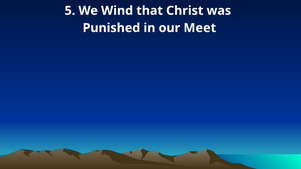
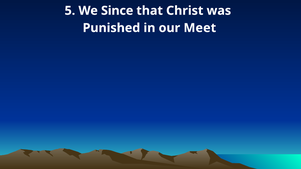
Wind: Wind -> Since
